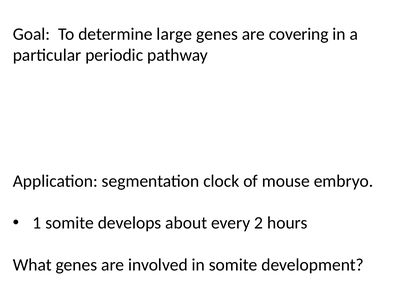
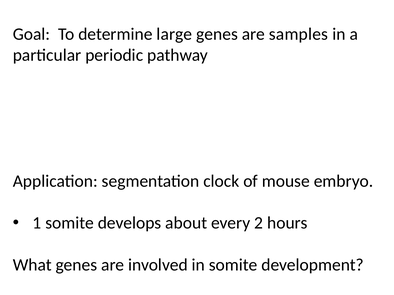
covering: covering -> samples
